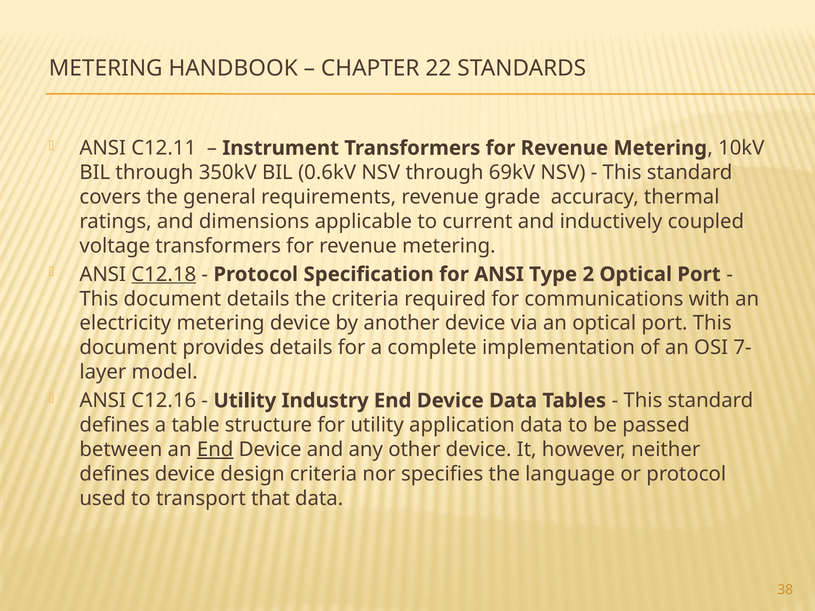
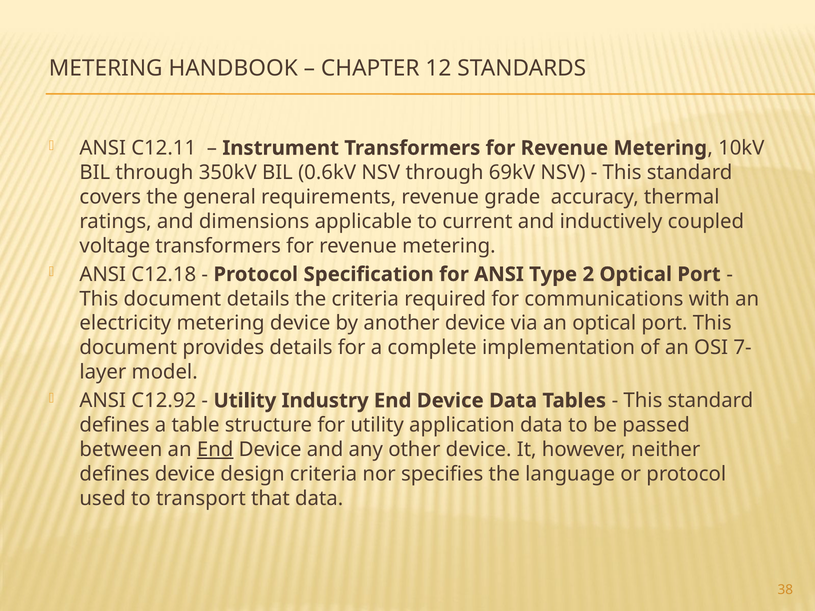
22: 22 -> 12
C12.18 underline: present -> none
C12.16: C12.16 -> C12.92
